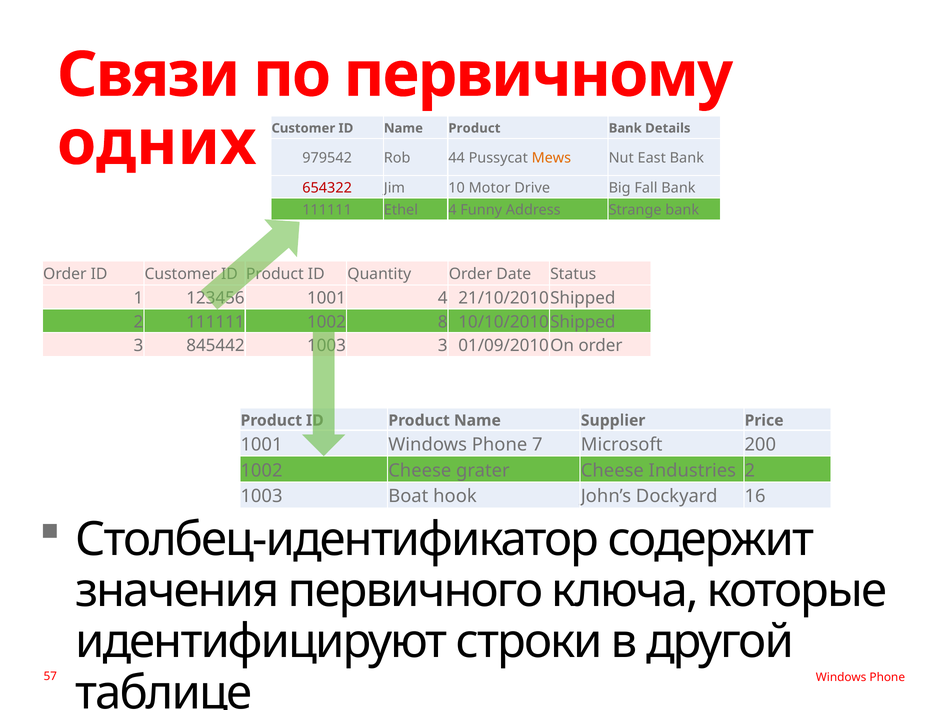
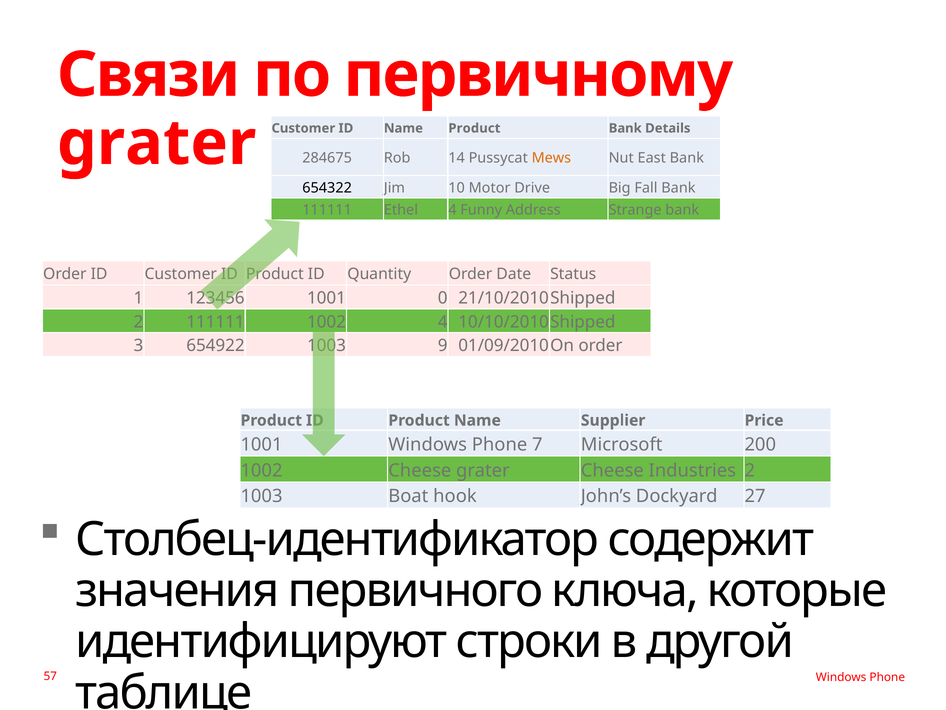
одних at (157, 143): одних -> grater
979542: 979542 -> 284675
44: 44 -> 14
654322 colour: red -> black
1001 4: 4 -> 0
8 at (443, 322): 8 -> 4
845442: 845442 -> 654922
3 at (443, 346): 3 -> 9
16: 16 -> 27
